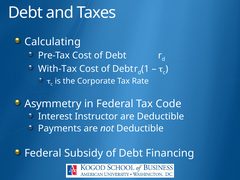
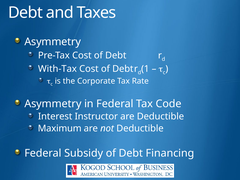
Calculating at (53, 42): Calculating -> Asymmetry
Payments: Payments -> Maximum
